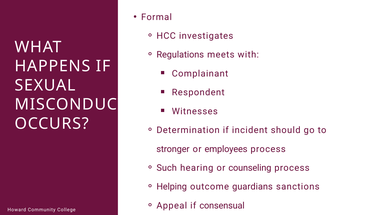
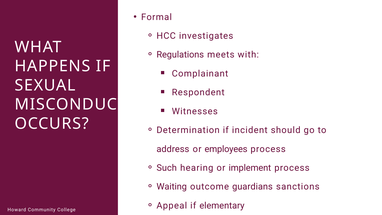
stronger: stronger -> address
counseling: counseling -> implement
Helping: Helping -> Waiting
consensual: consensual -> elementary
